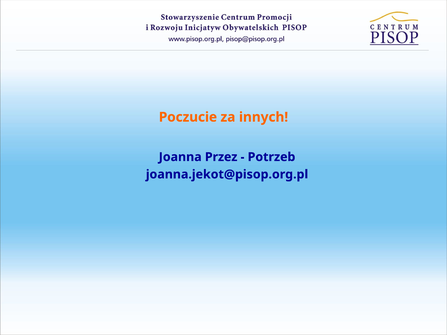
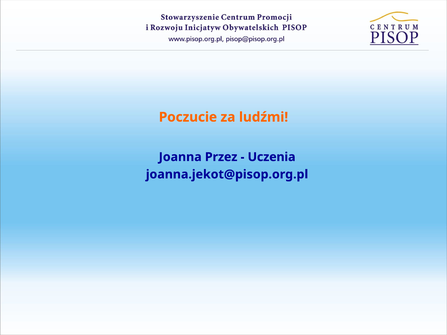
innych: innych -> ludźmi
Potrzeb: Potrzeb -> Uczenia
